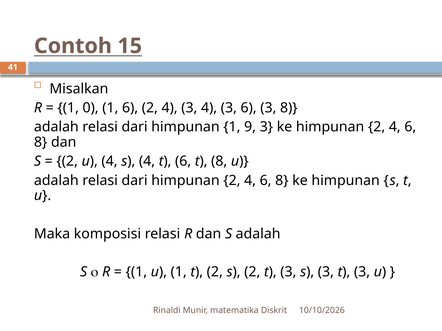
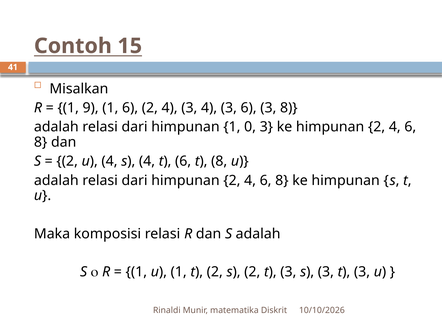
0: 0 -> 9
9: 9 -> 0
